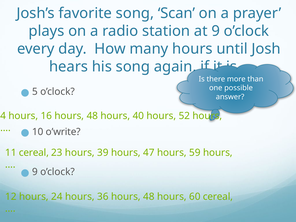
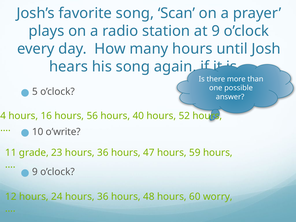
16 hours 48: 48 -> 56
11 cereal: cereal -> grade
23 hours 39: 39 -> 36
60 cereal: cereal -> worry
